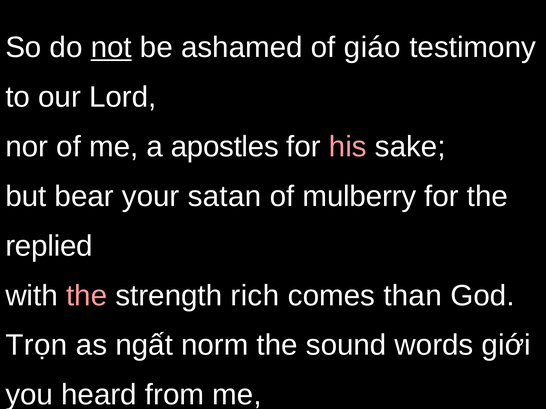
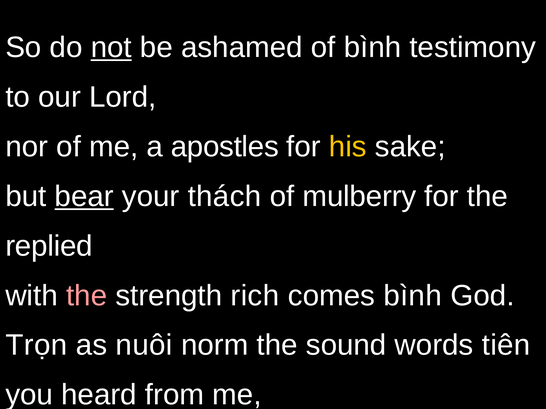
of giáo: giáo -> bình
his colour: pink -> yellow
bear underline: none -> present
satan: satan -> thách
comes than: than -> bình
ngất: ngất -> nuôi
giới: giới -> tiên
